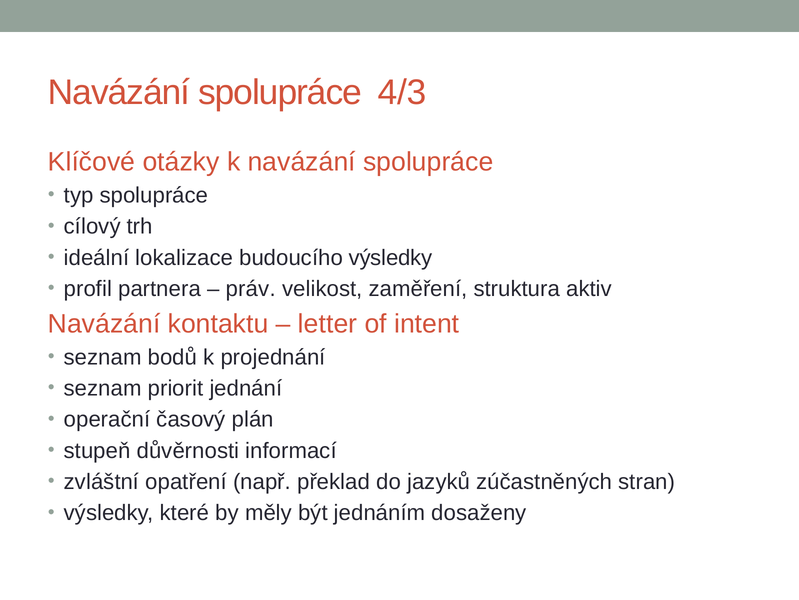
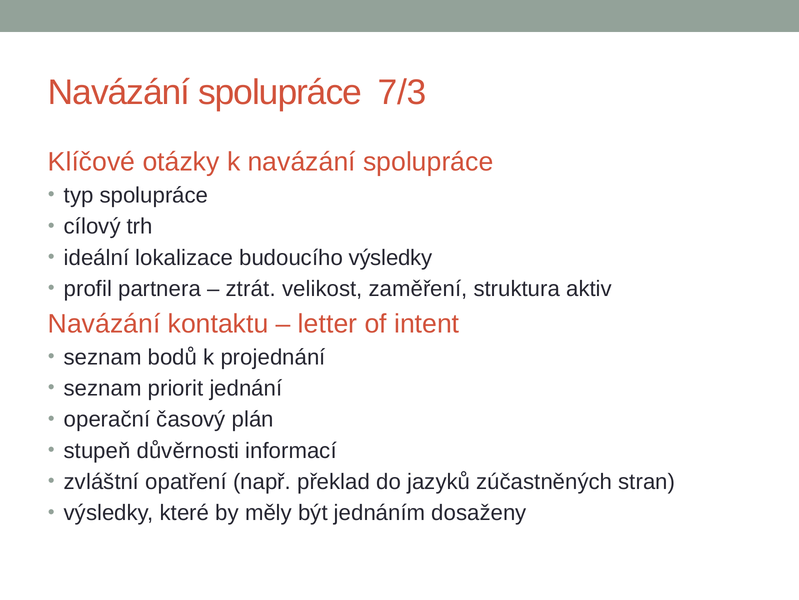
4/3: 4/3 -> 7/3
práv: práv -> ztrát
